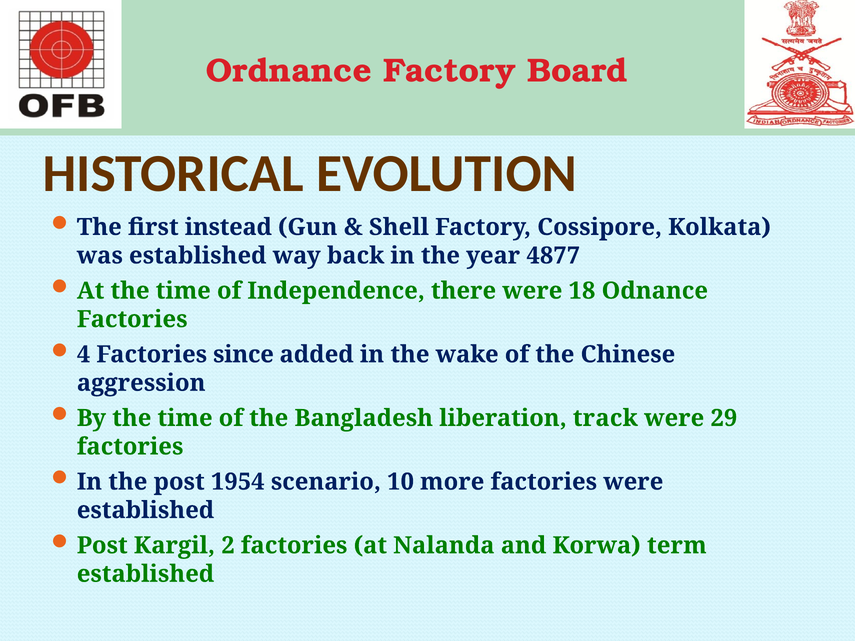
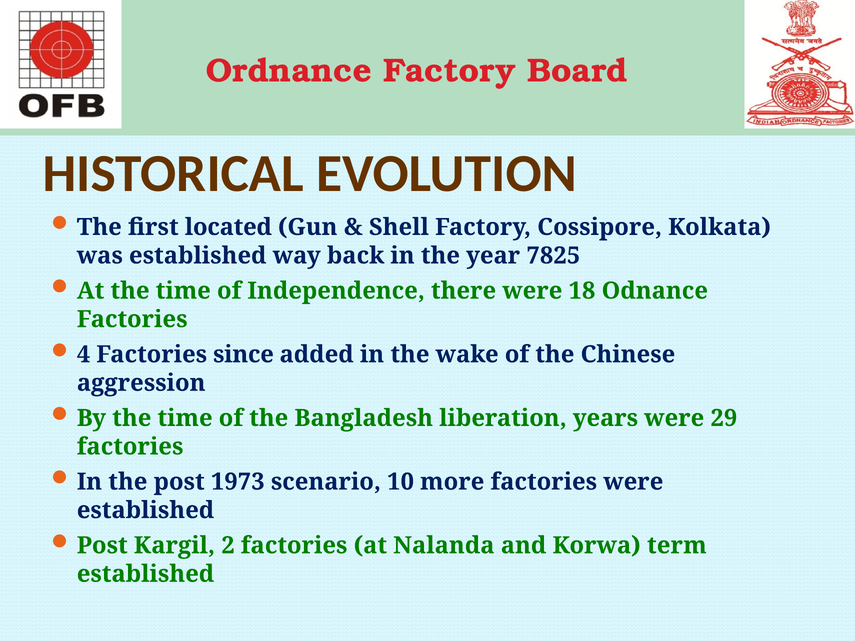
instead: instead -> located
4877: 4877 -> 7825
track: track -> years
1954: 1954 -> 1973
